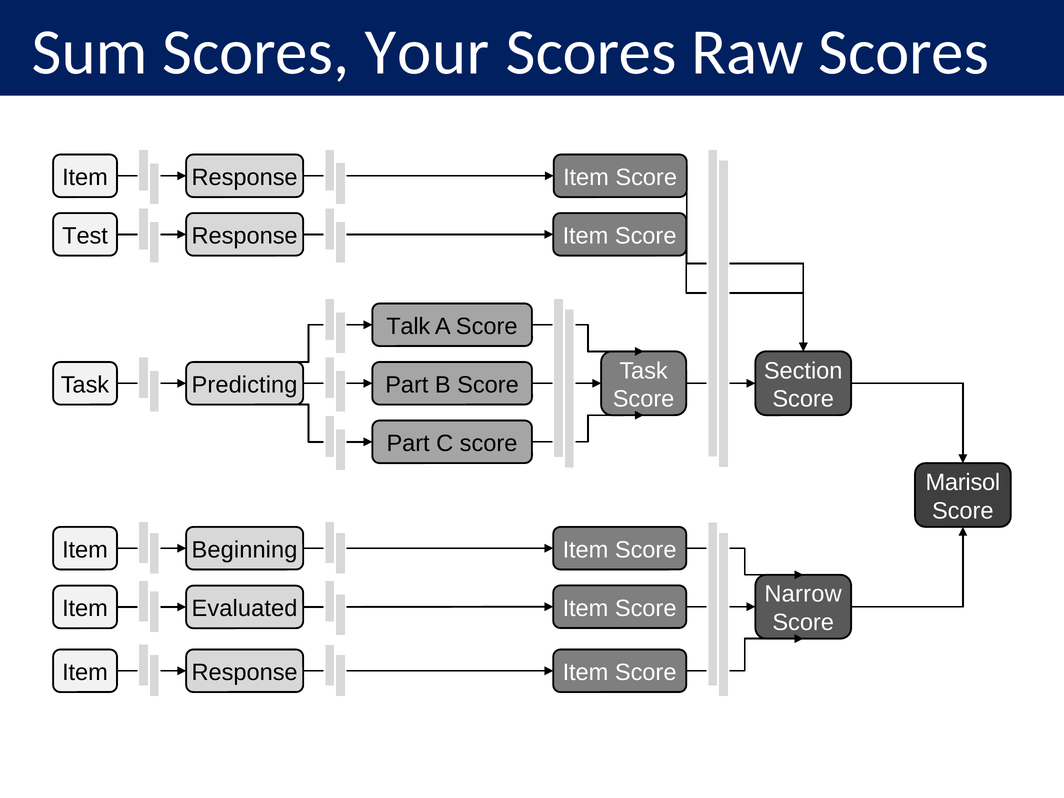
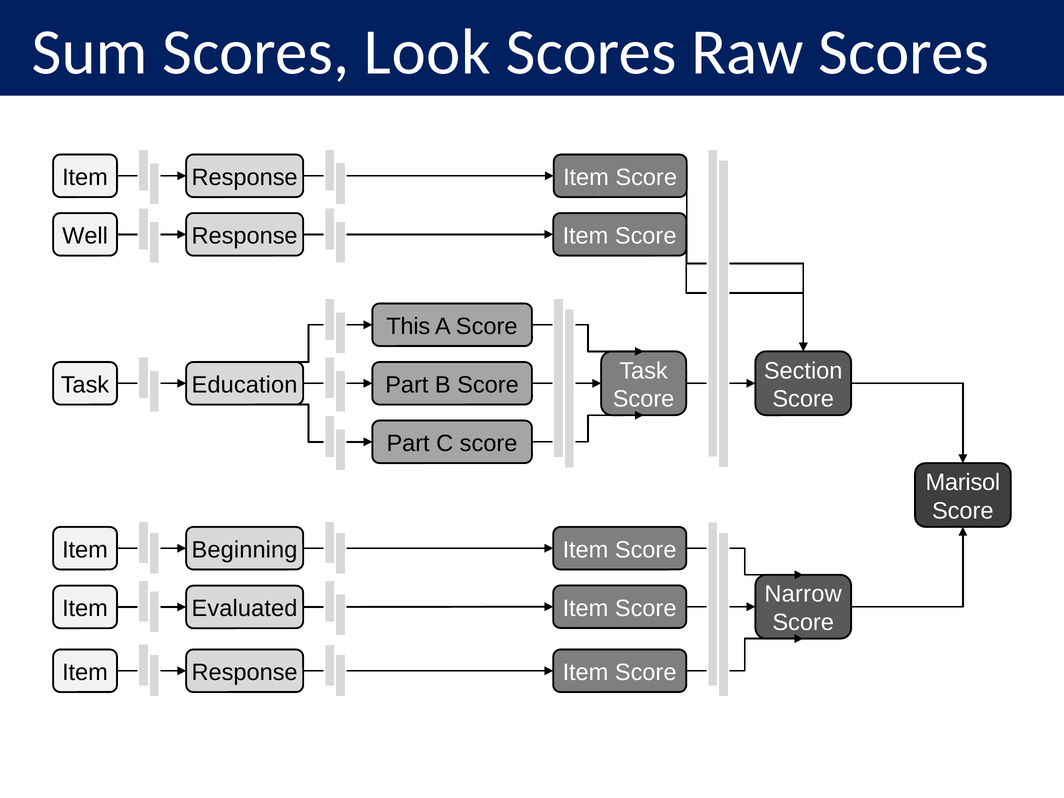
Your: Your -> Look
Test: Test -> Well
Talk: Talk -> This
Predicting: Predicting -> Education
